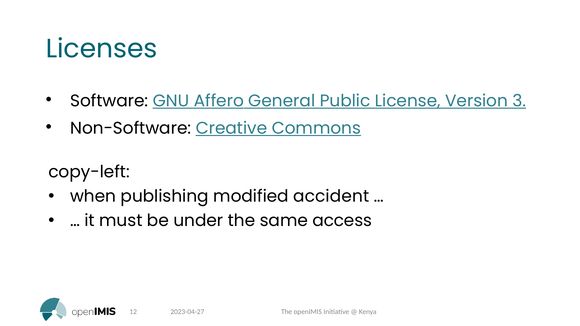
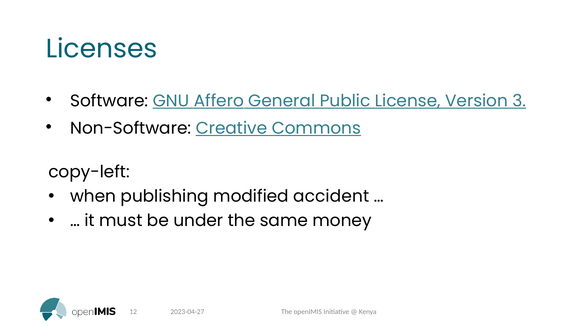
access: access -> money
